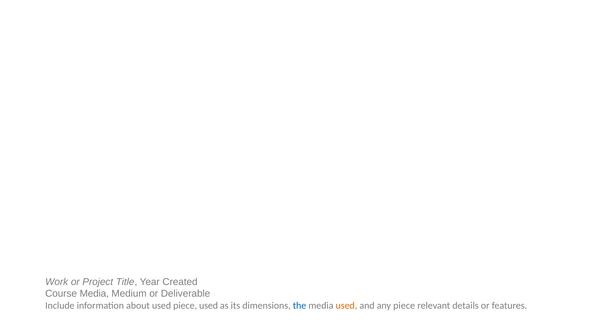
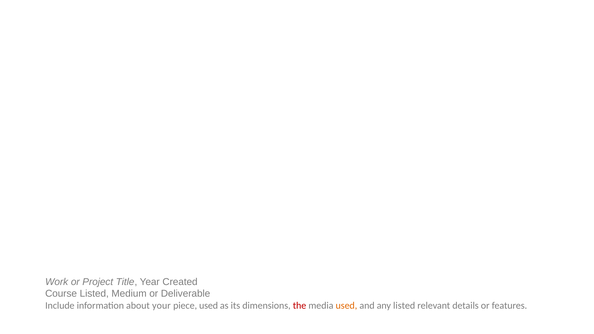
Course Media: Media -> Listed
about used: used -> your
the colour: blue -> red
any piece: piece -> listed
